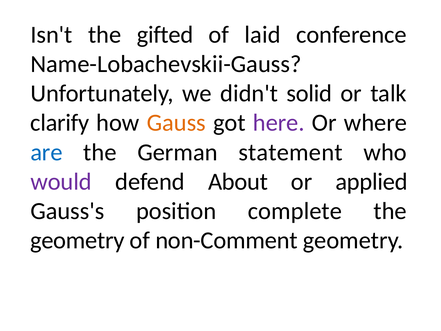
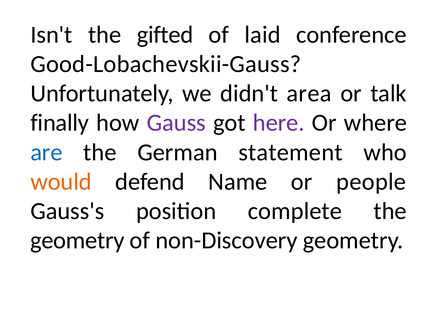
Name-Lobachevskii-Gauss: Name-Lobachevskii-Gauss -> Good-Lobachevskii-Gauss
solid: solid -> area
clarify: clarify -> finally
Gauss colour: orange -> purple
would colour: purple -> orange
About: About -> Name
applied: applied -> people
non-Comment: non-Comment -> non-Discovery
